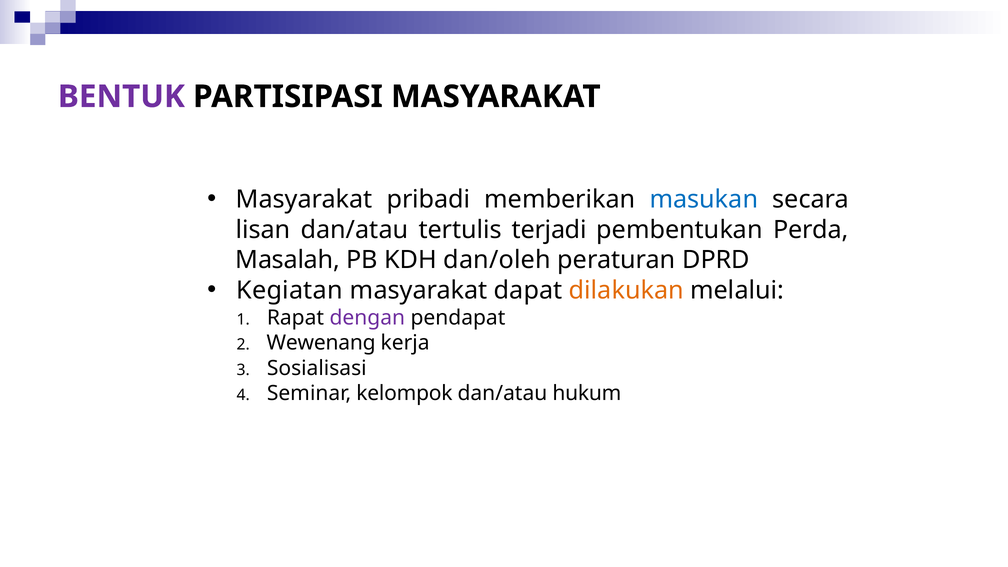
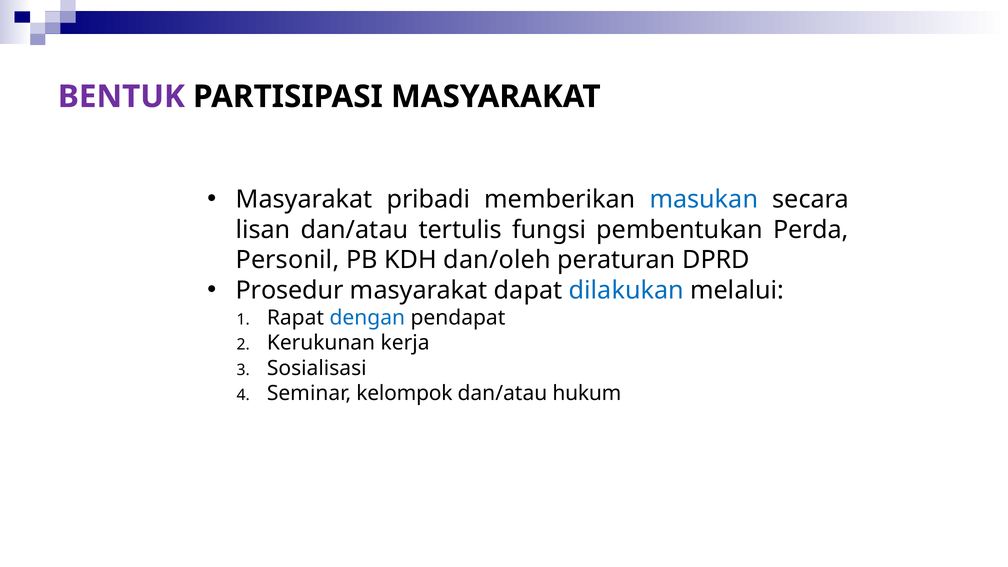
terjadi: terjadi -> fungsi
Masalah: Masalah -> Personil
Kegiatan: Kegiatan -> Prosedur
dilakukan colour: orange -> blue
dengan colour: purple -> blue
Wewenang: Wewenang -> Kerukunan
